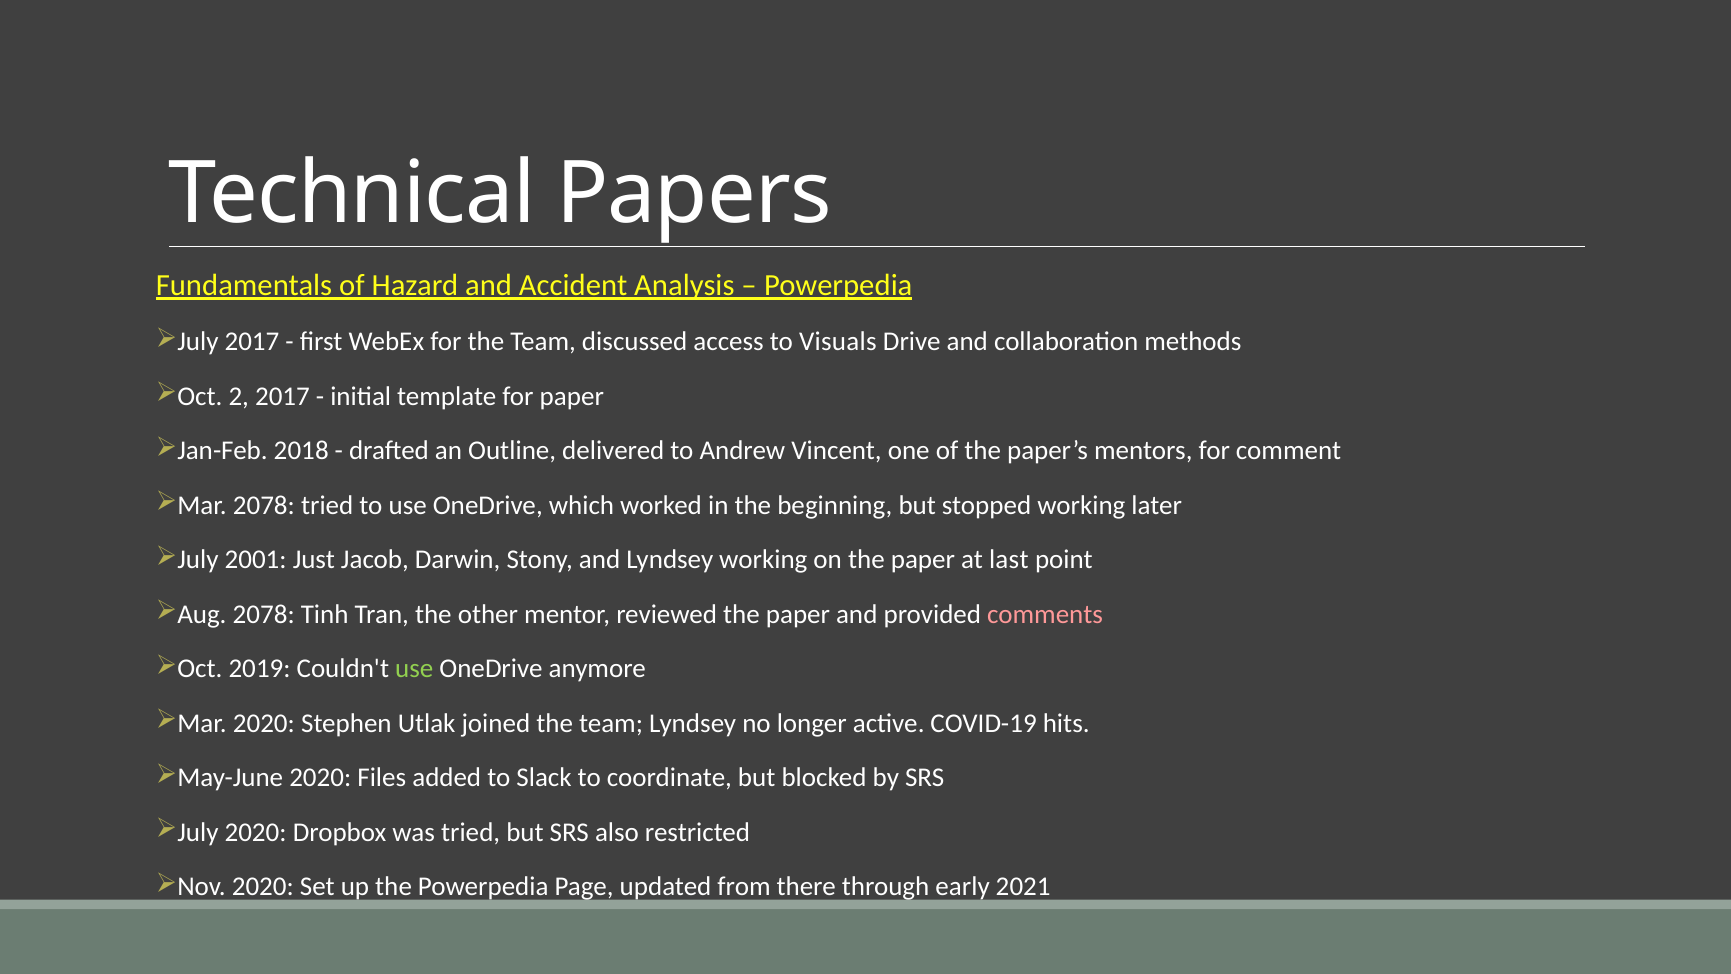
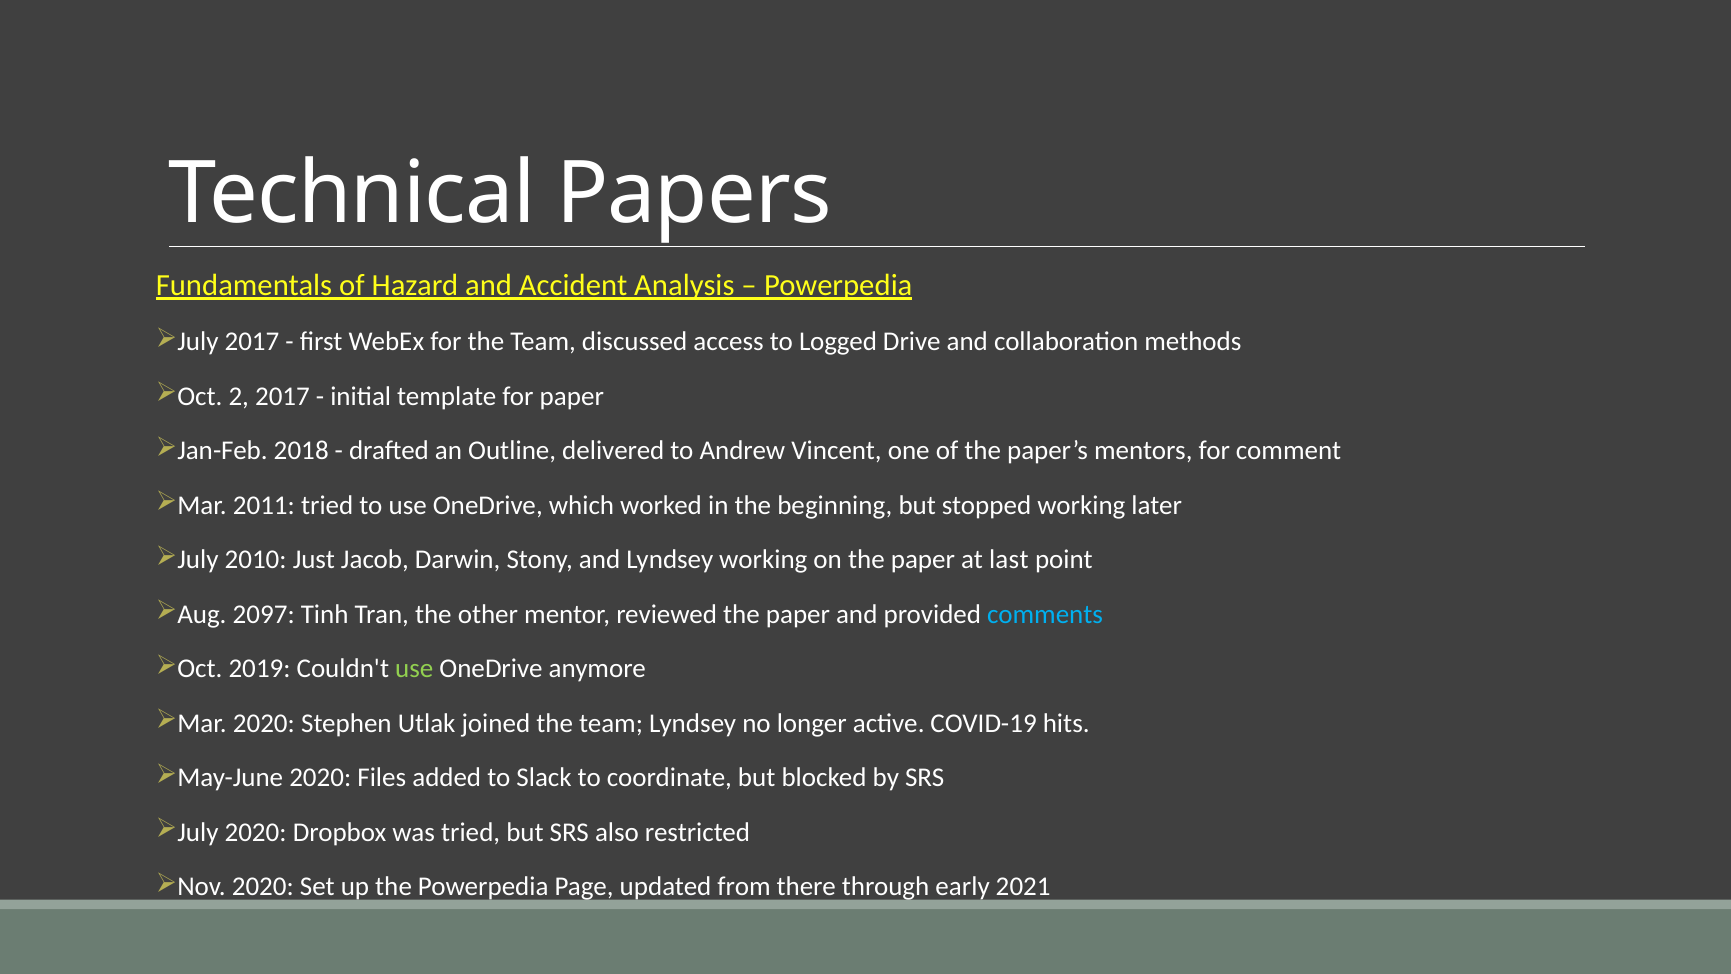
Visuals: Visuals -> Logged
2078 at (264, 505): 2078 -> 2011
2001: 2001 -> 2010
2078 at (264, 614): 2078 -> 2097
comments colour: pink -> light blue
